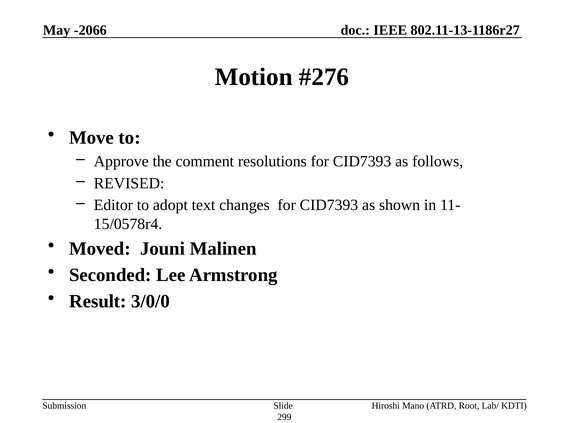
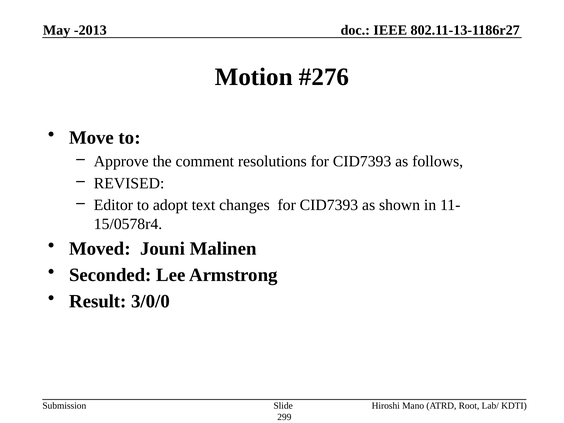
-2066: -2066 -> -2013
